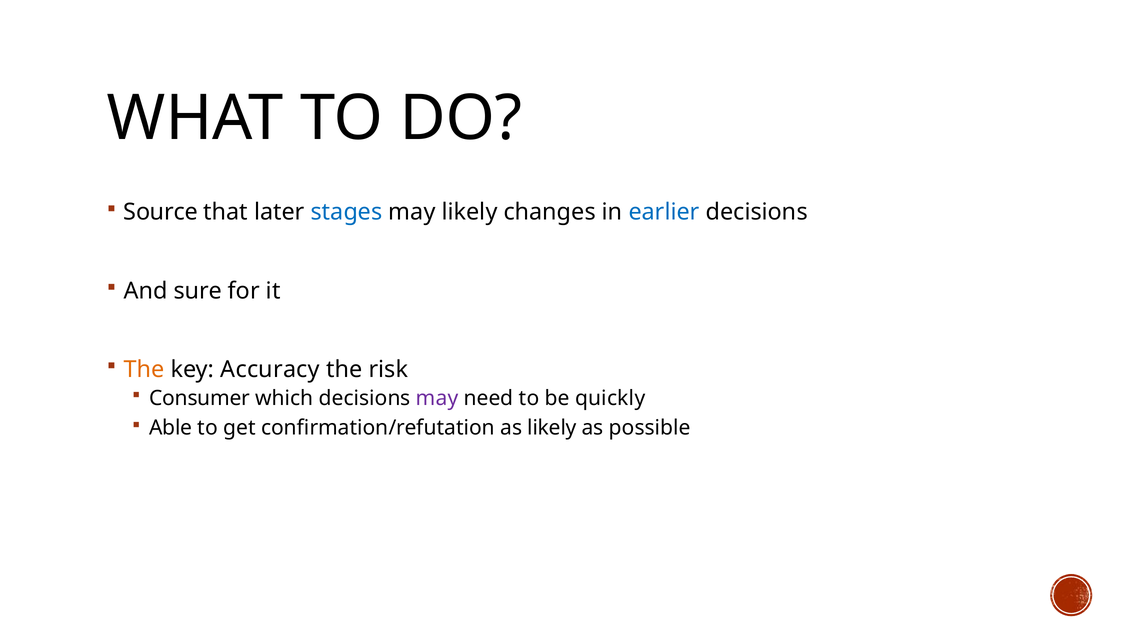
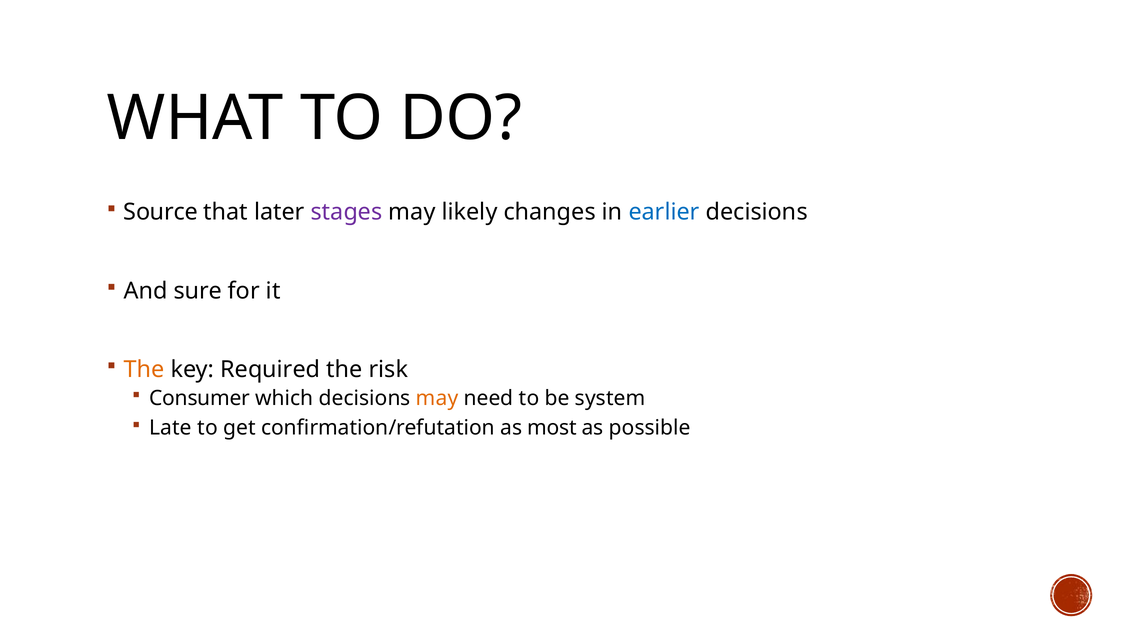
stages colour: blue -> purple
Accuracy: Accuracy -> Required
may at (437, 398) colour: purple -> orange
quickly: quickly -> system
Able: Able -> Late
as likely: likely -> most
